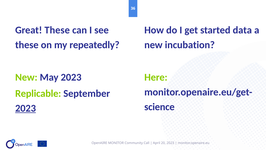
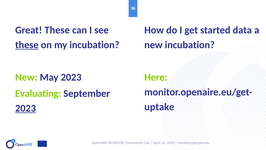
these at (27, 45) underline: none -> present
my repeatedly: repeatedly -> incubation
Replicable: Replicable -> Evaluating
science: science -> uptake
